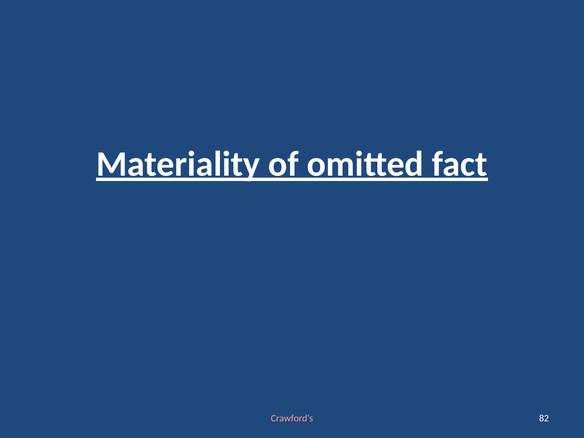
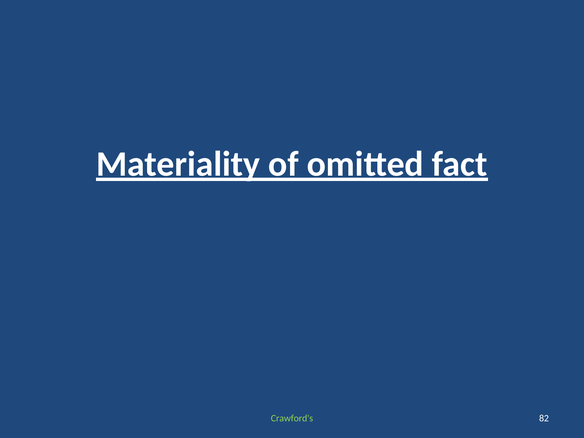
Crawford's colour: pink -> light green
